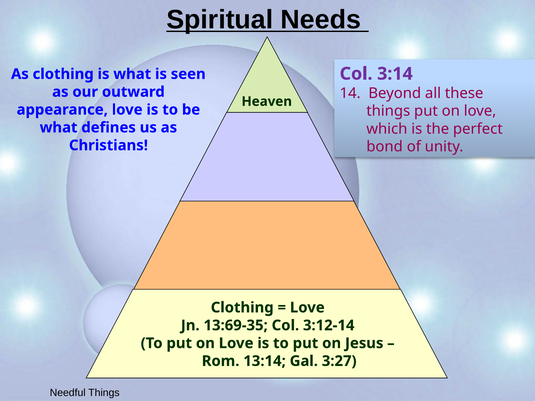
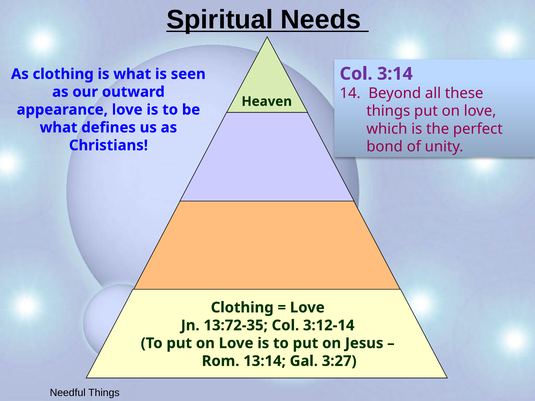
13:69-35: 13:69-35 -> 13:72-35
